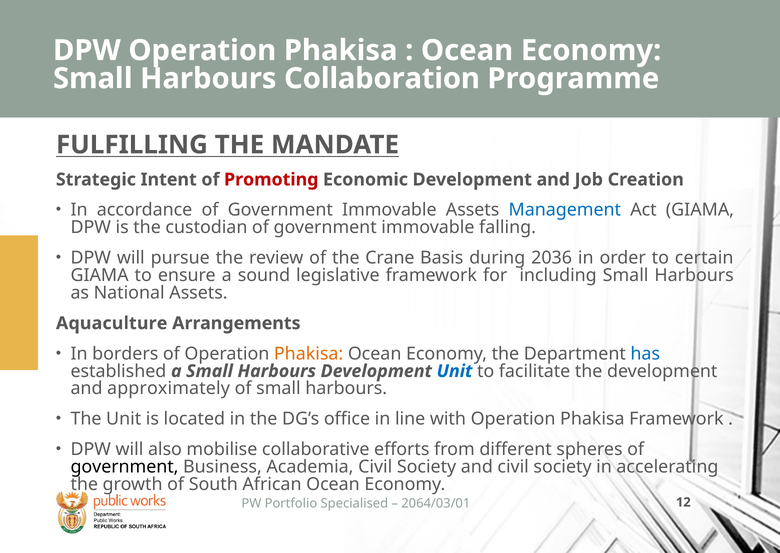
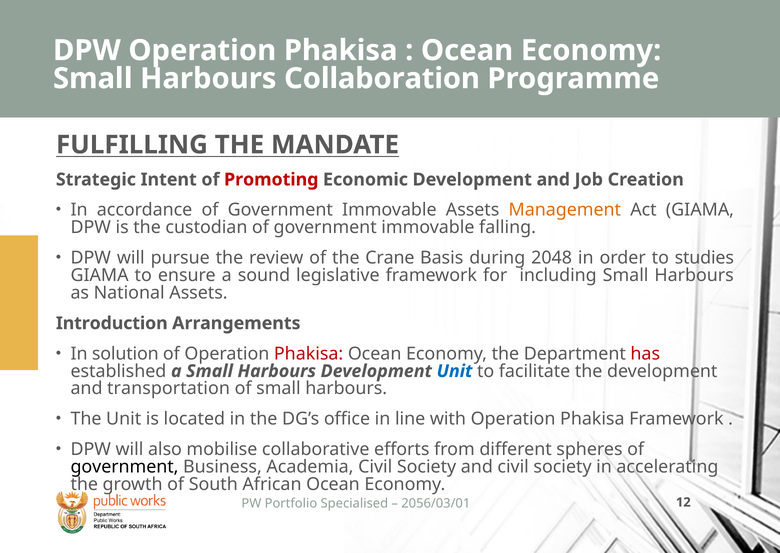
Management colour: blue -> orange
2036: 2036 -> 2048
certain: certain -> studies
Aquaculture: Aquaculture -> Introduction
borders: borders -> solution
Phakisa at (309, 354) colour: orange -> red
has colour: blue -> red
approximately: approximately -> transportation
2064/03/01: 2064/03/01 -> 2056/03/01
